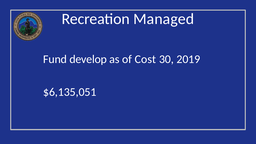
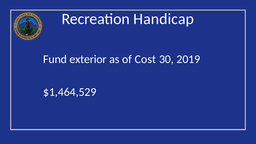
Managed: Managed -> Handicap
develop: develop -> exterior
$6,135,051: $6,135,051 -> $1,464,529
